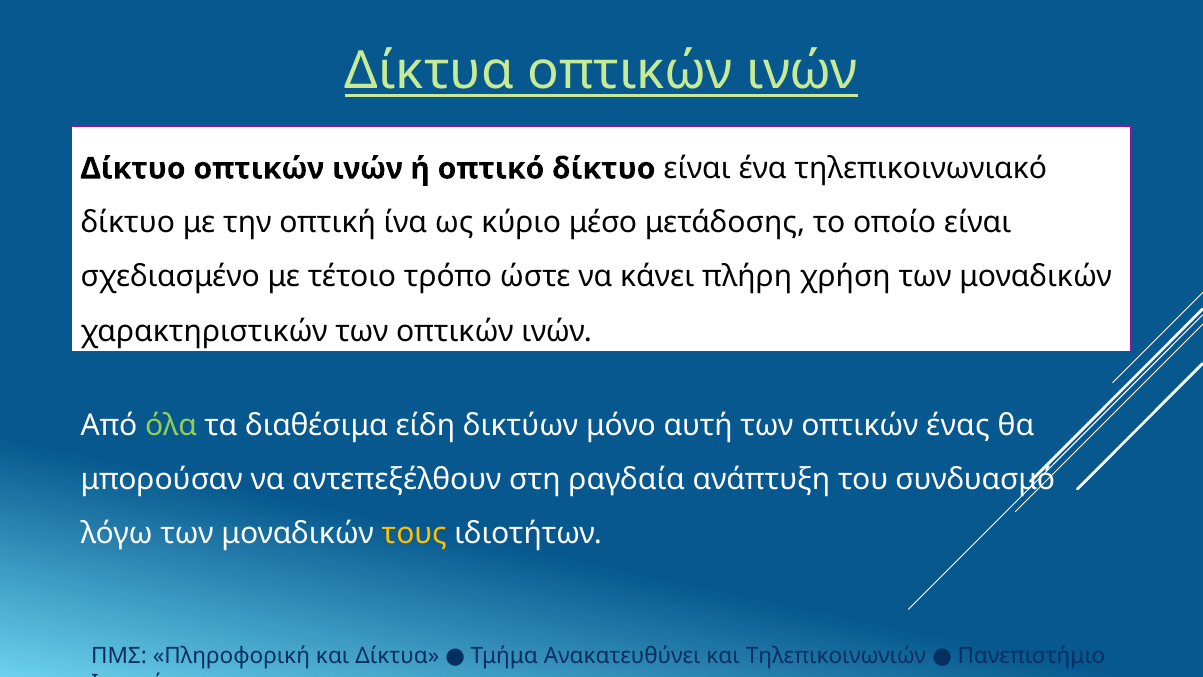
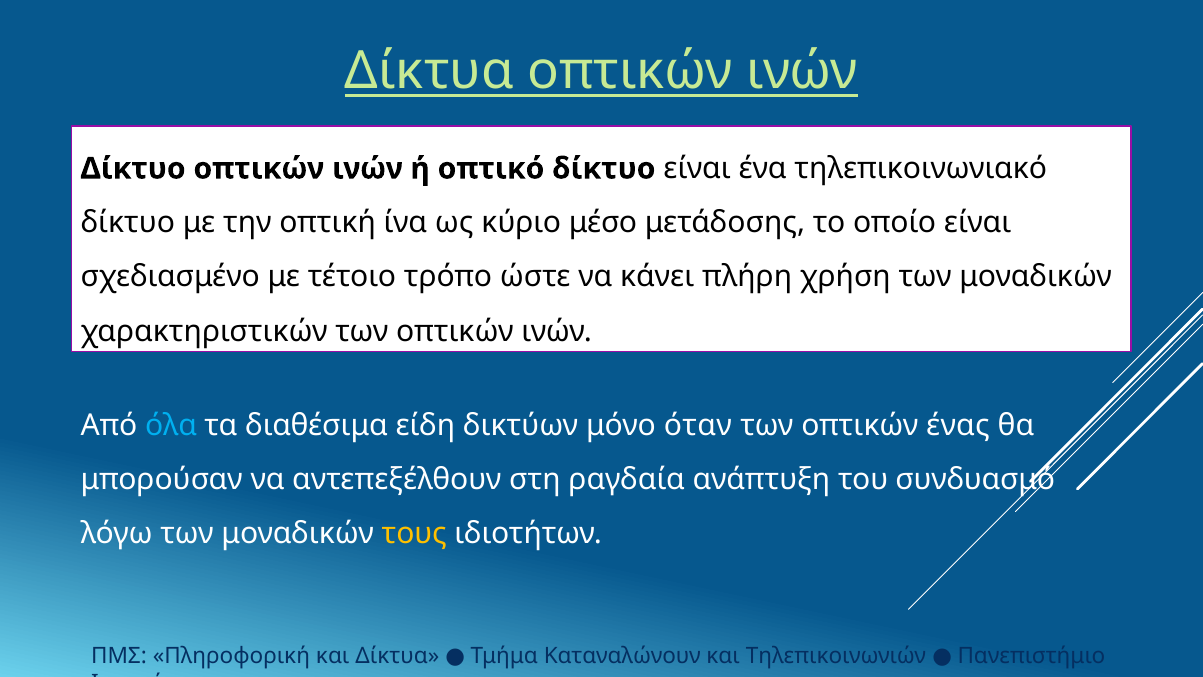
όλα colour: light green -> light blue
αυτή: αυτή -> όταν
Ανακατευθύνει: Ανακατευθύνει -> Καταναλώνουν
